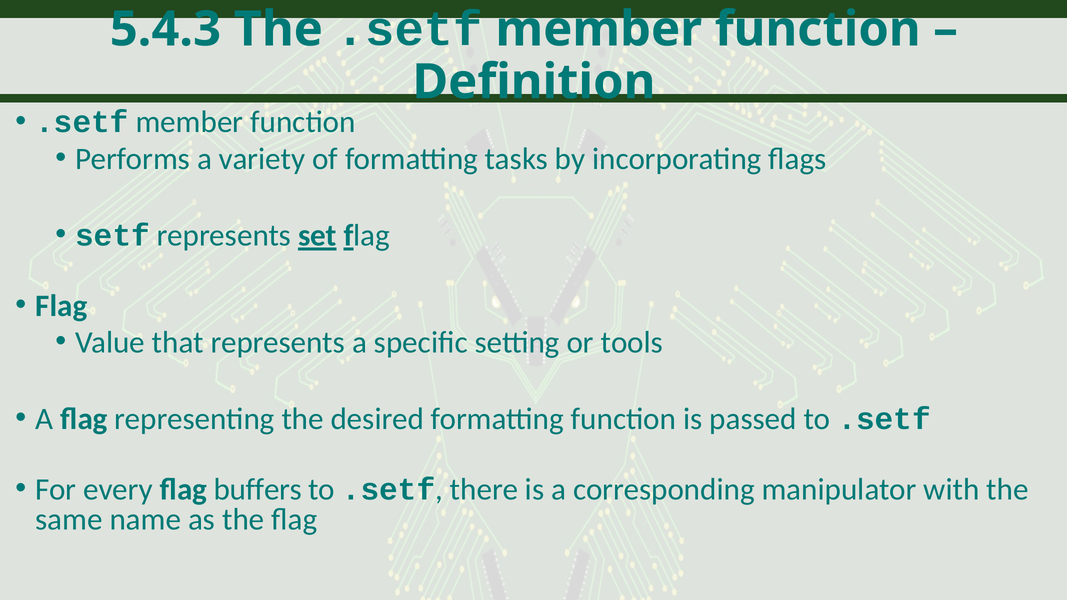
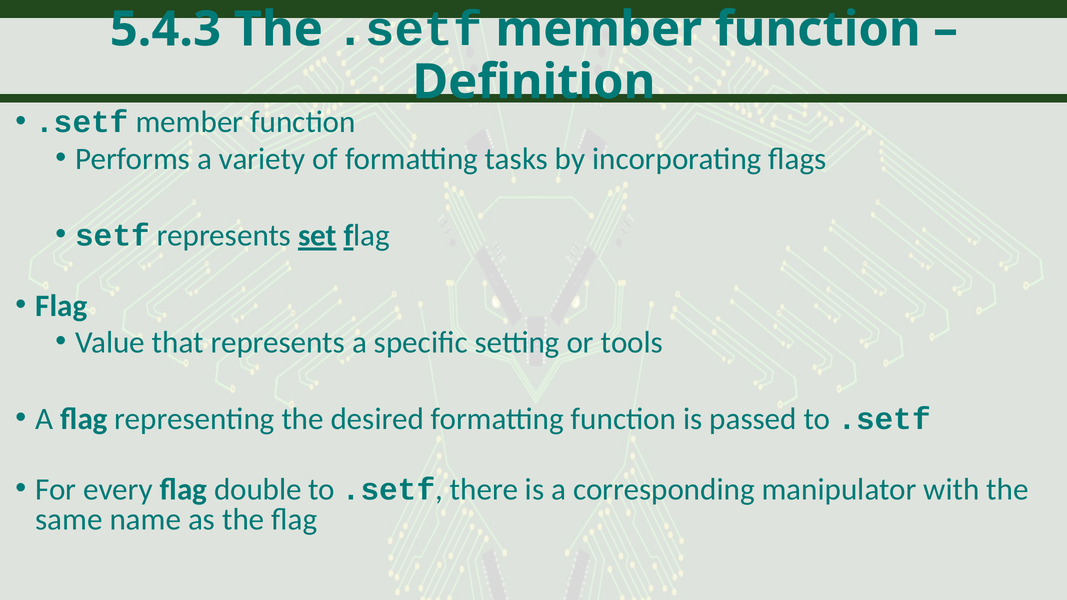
buffers: buffers -> double
